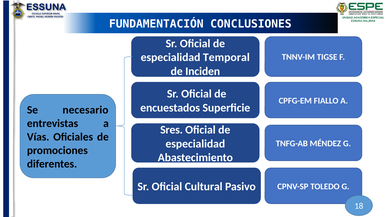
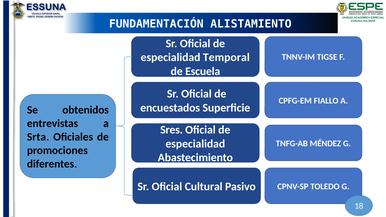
CONCLUSIONES: CONCLUSIONES -> ALISTAMIENTO
Inciden: Inciden -> Escuela
necesario: necesario -> obtenidos
Vías: Vías -> Srta
